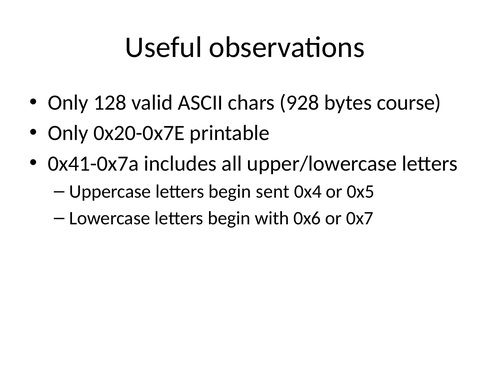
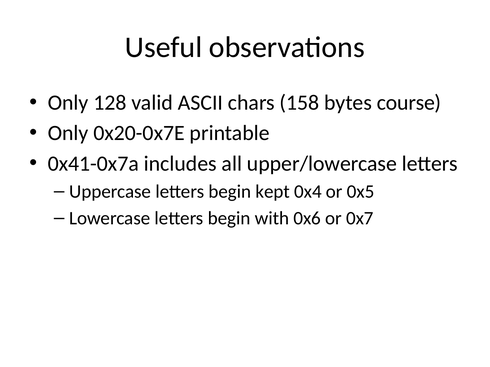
928: 928 -> 158
sent: sent -> kept
